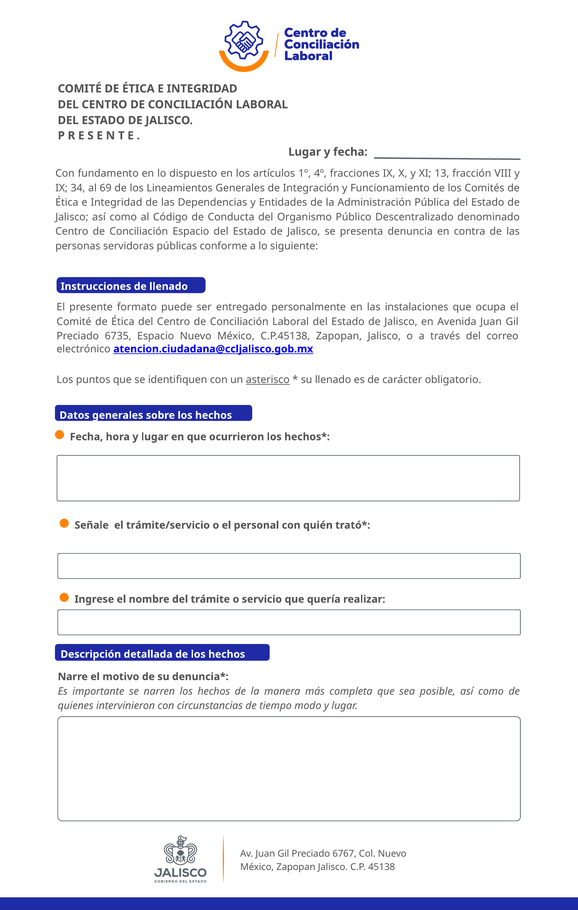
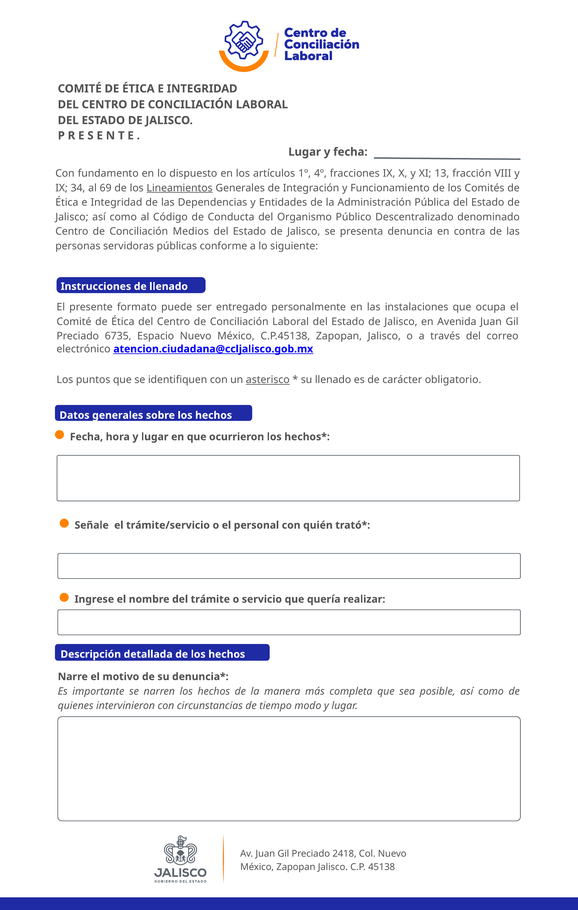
Lineamientos underline: none -> present
Conciliación Espacio: Espacio -> Medios
6767: 6767 -> 2418
